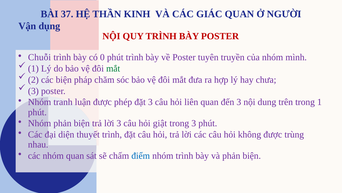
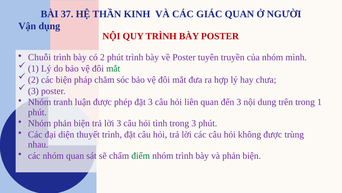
có 0: 0 -> 2
giật: giật -> tình
điểm colour: blue -> green
